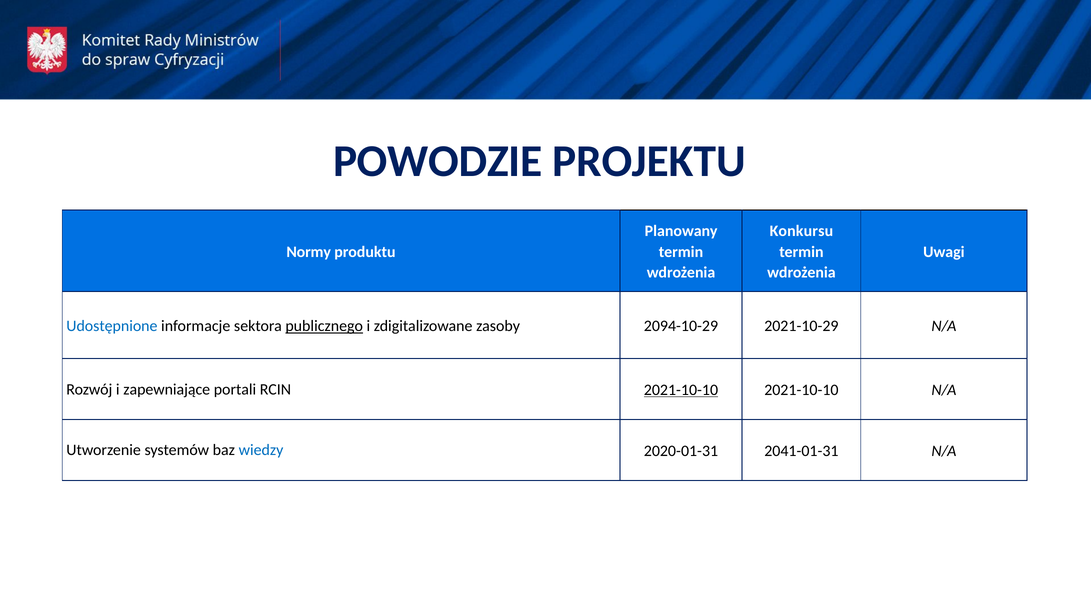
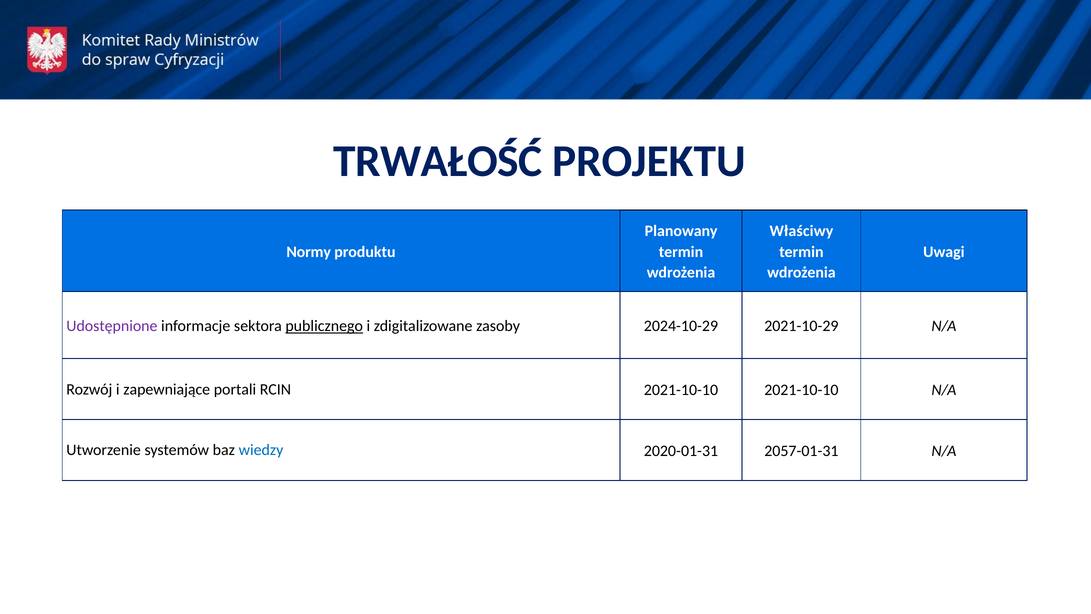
POWODZIE: POWODZIE -> TRWAŁOŚĆ
Konkursu: Konkursu -> Właściwy
Udostępnione colour: blue -> purple
2094-10-29: 2094-10-29 -> 2024-10-29
2021-10-10 at (681, 390) underline: present -> none
2041-01-31: 2041-01-31 -> 2057-01-31
